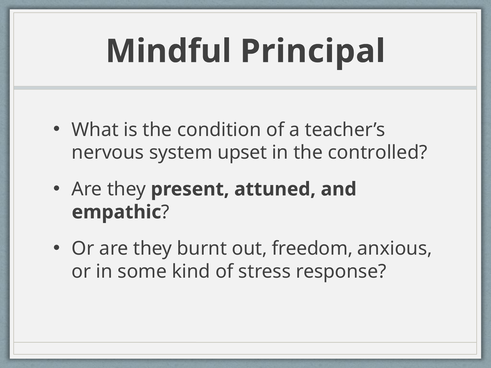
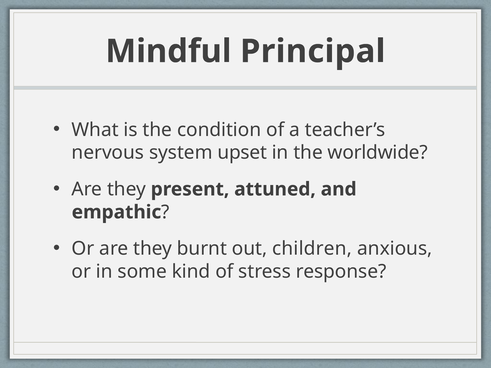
controlled: controlled -> worldwide
freedom: freedom -> children
